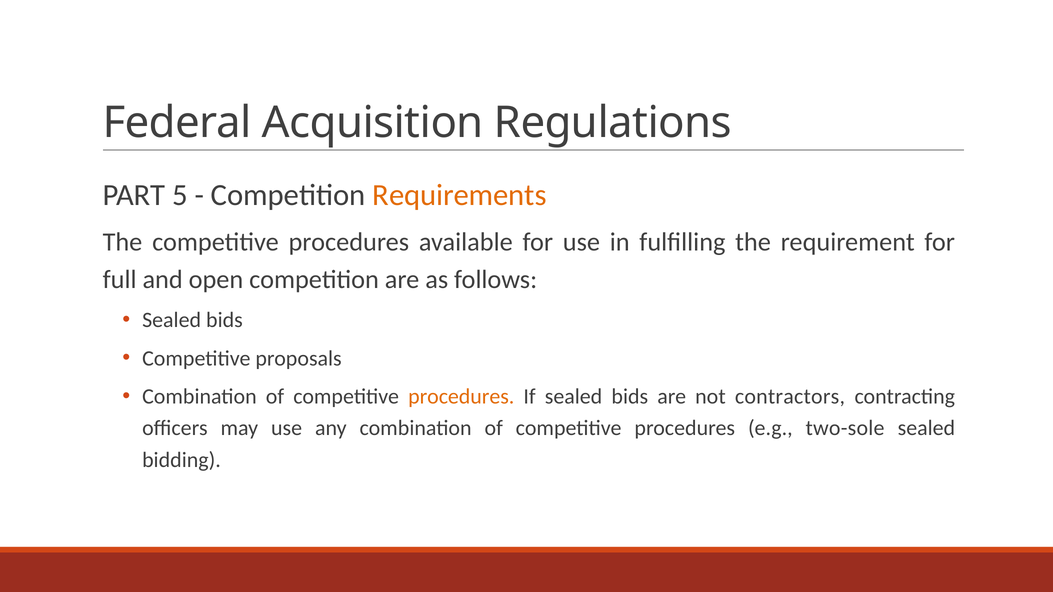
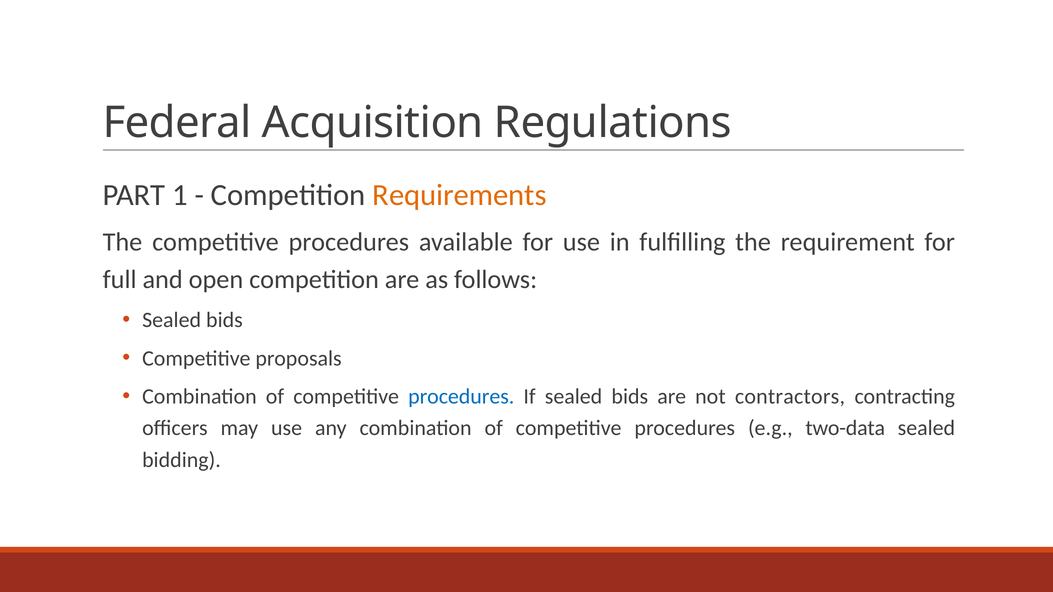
5: 5 -> 1
procedures at (461, 397) colour: orange -> blue
two-sole: two-sole -> two-data
